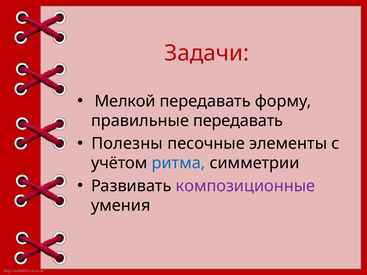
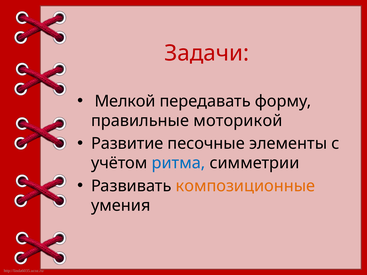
правильные передавать: передавать -> моторикой
Полезны: Полезны -> Развитие
композиционные colour: purple -> orange
